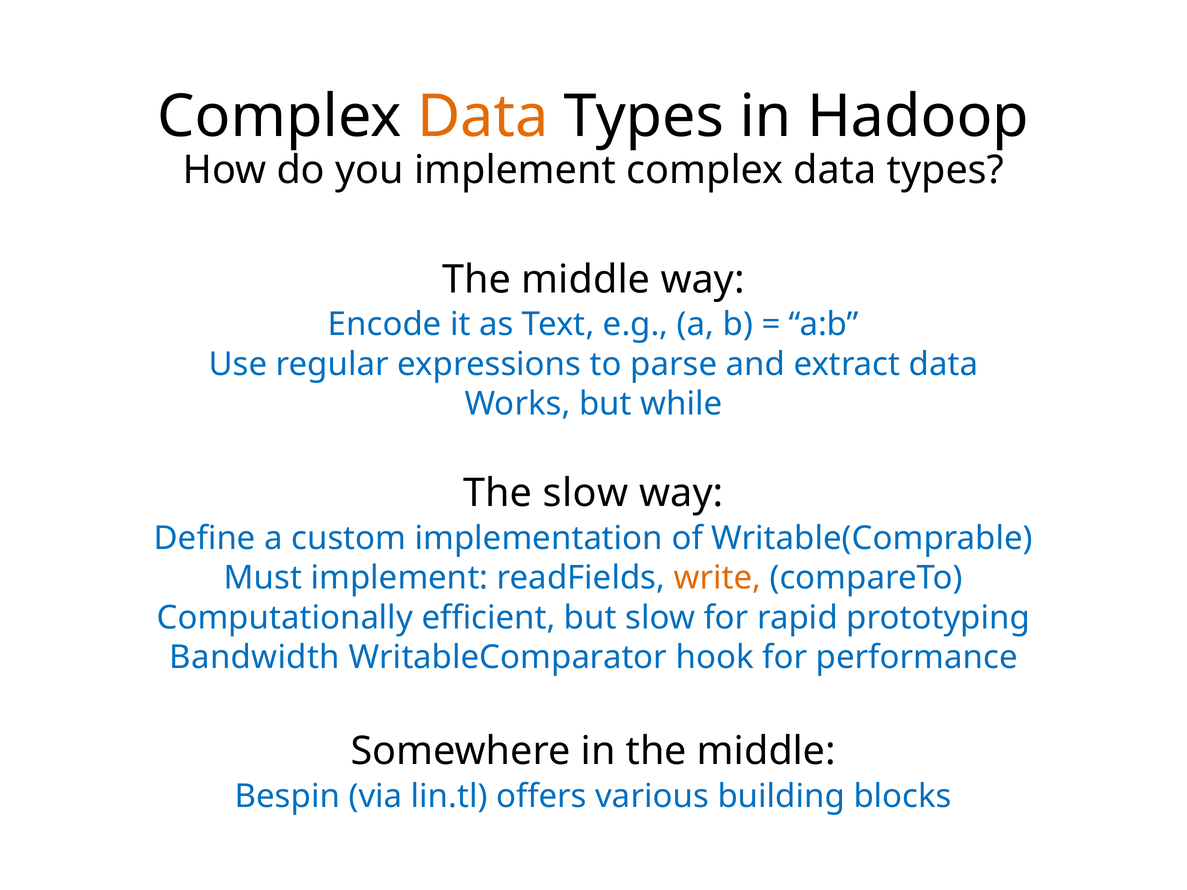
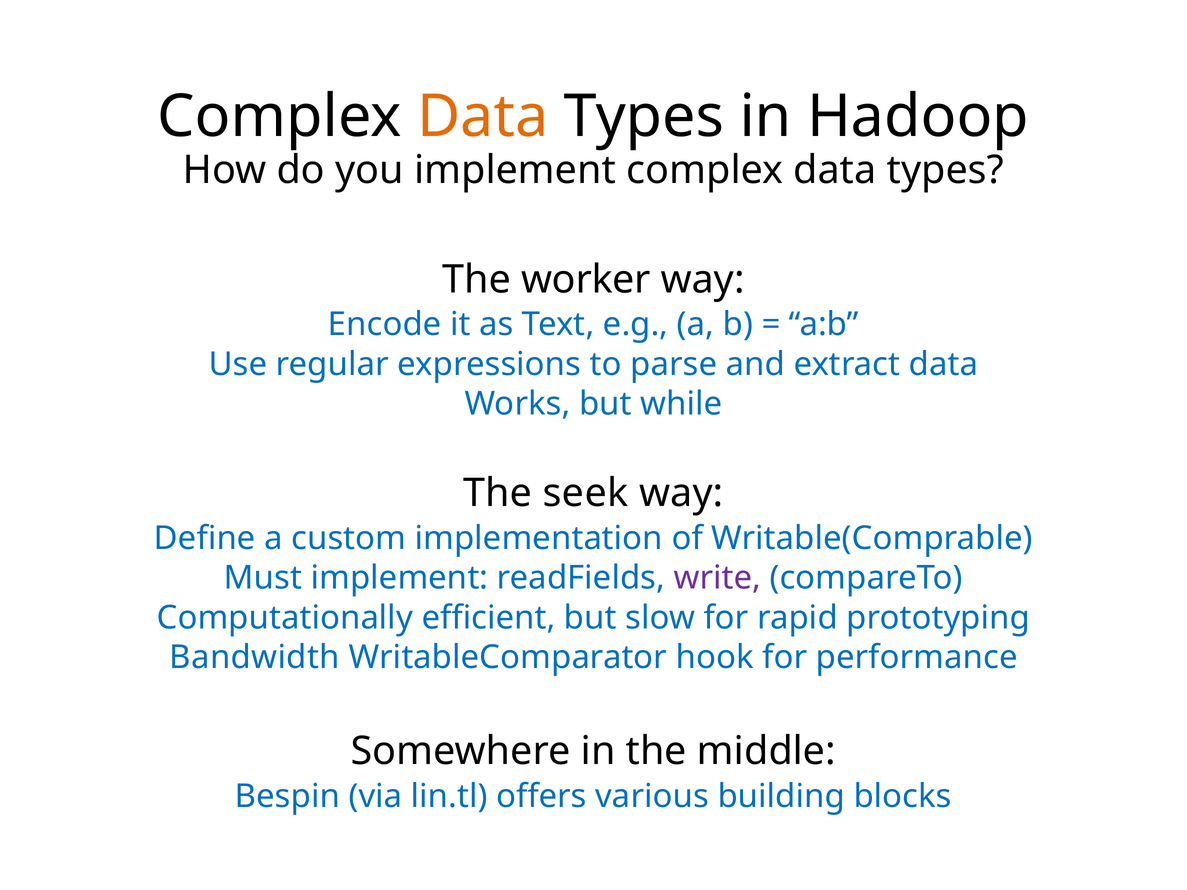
middle at (586, 280): middle -> worker
The slow: slow -> seek
write colour: orange -> purple
